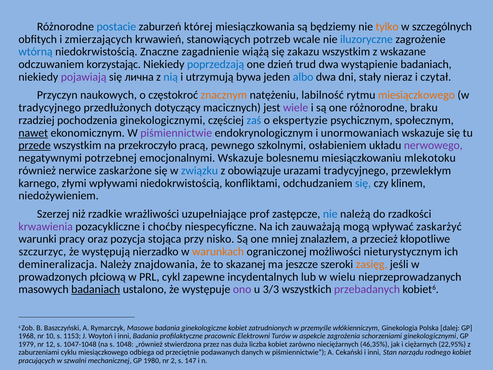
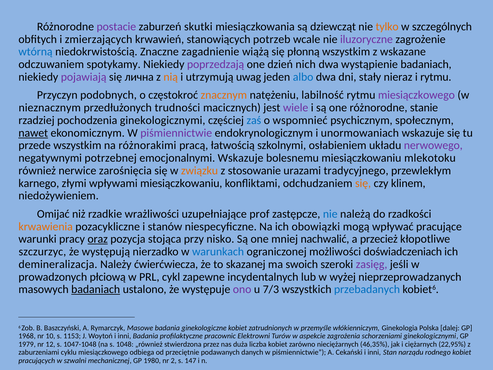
postacie colour: blue -> purple
której: której -> skutki
będziemy: będziemy -> dziewcząt
iluzoryczne colour: blue -> purple
zakazu: zakazu -> płonną
korzystając: korzystając -> spotykamy
poprzedzają colour: blue -> purple
trud: trud -> nich
nią colour: blue -> orange
bywa: bywa -> uwag
i czytał: czytał -> rytmu
naukowych: naukowych -> podobnych
miesiączkowego at (416, 95) colour: orange -> purple
tradycyjnego at (50, 108): tradycyjnego -> nieznacznym
dotyczący: dotyczący -> trudności
braku: braku -> stanie
ekspertyzie: ekspertyzie -> wspomnieć
przede underline: present -> none
przekroczyło: przekroczyło -> różnorakimi
pewnego: pewnego -> łatwością
zaskarżone: zaskarżone -> zarośnięcia
związku colour: blue -> orange
obowiązuje: obowiązuje -> stosowanie
wpływami niedokrwistością: niedokrwistością -> miesiączkowaniu
się at (363, 183) colour: blue -> orange
Szerzej: Szerzej -> Omijać
krwawienia colour: purple -> orange
choćby: choćby -> stanów
zauważają: zauważają -> obowiązki
zaskarżyć: zaskarżyć -> pracujące
oraz underline: none -> present
znalazłem: znalazłem -> nachwalić
warunkach colour: orange -> blue
nieturystycznym: nieturystycznym -> doświadczeniach
znajdowania: znajdowania -> ćwierćwiecza
jeszcze: jeszcze -> swoich
zasięg colour: orange -> purple
wielu: wielu -> wyżej
3/3: 3/3 -> 7/3
przebadanych colour: purple -> blue
